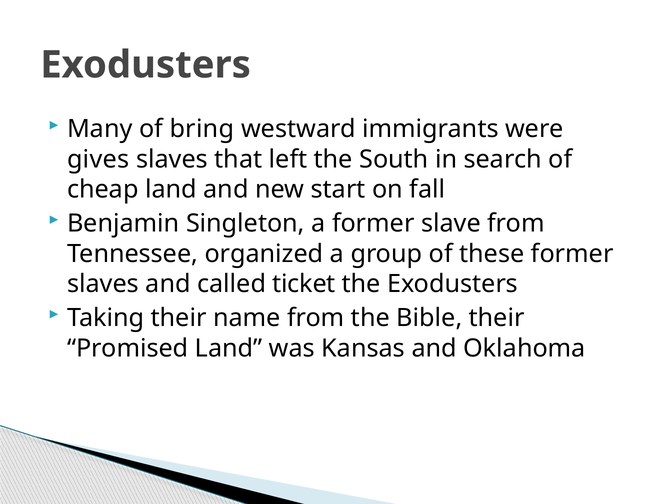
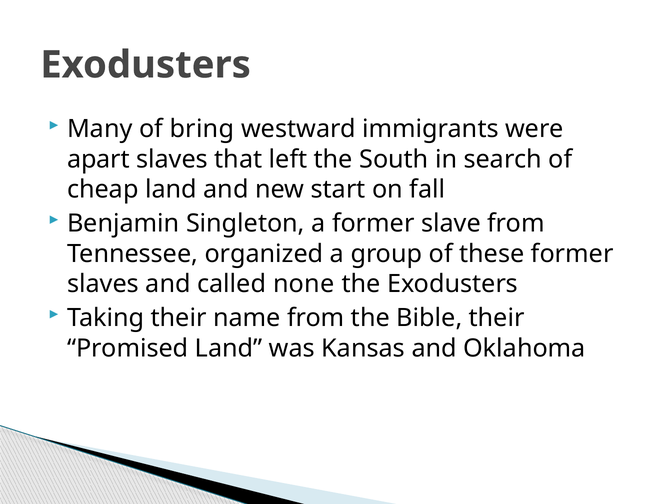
gives: gives -> apart
ticket: ticket -> none
